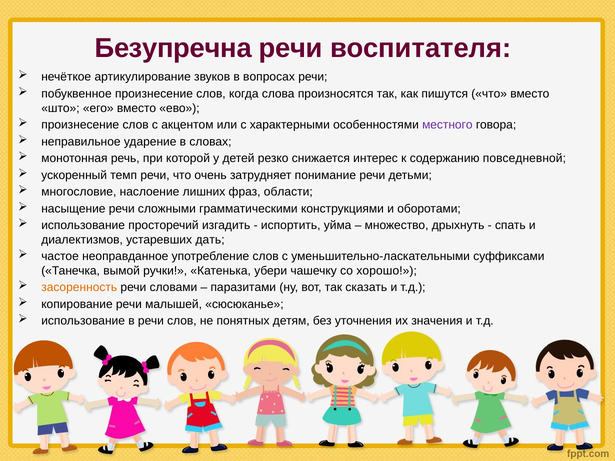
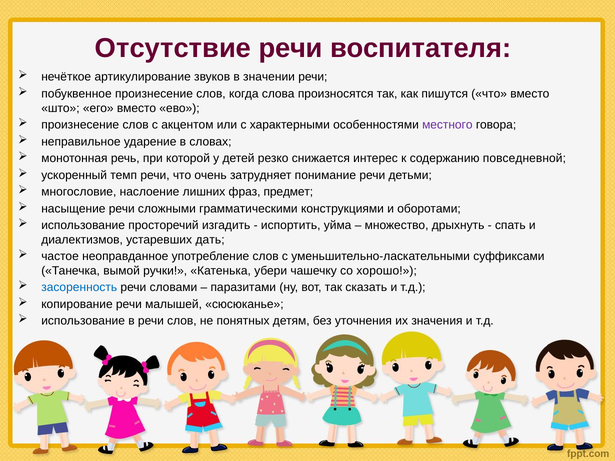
Безупречна: Безупречна -> Отсутствие
вопросах: вопросах -> значении
области: области -> предмет
засоренность colour: orange -> blue
